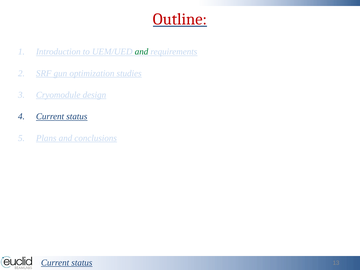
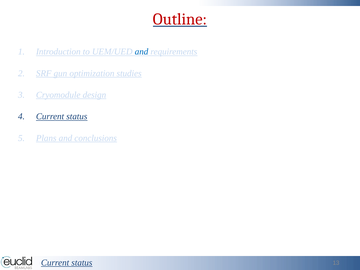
and at (142, 52) colour: green -> blue
